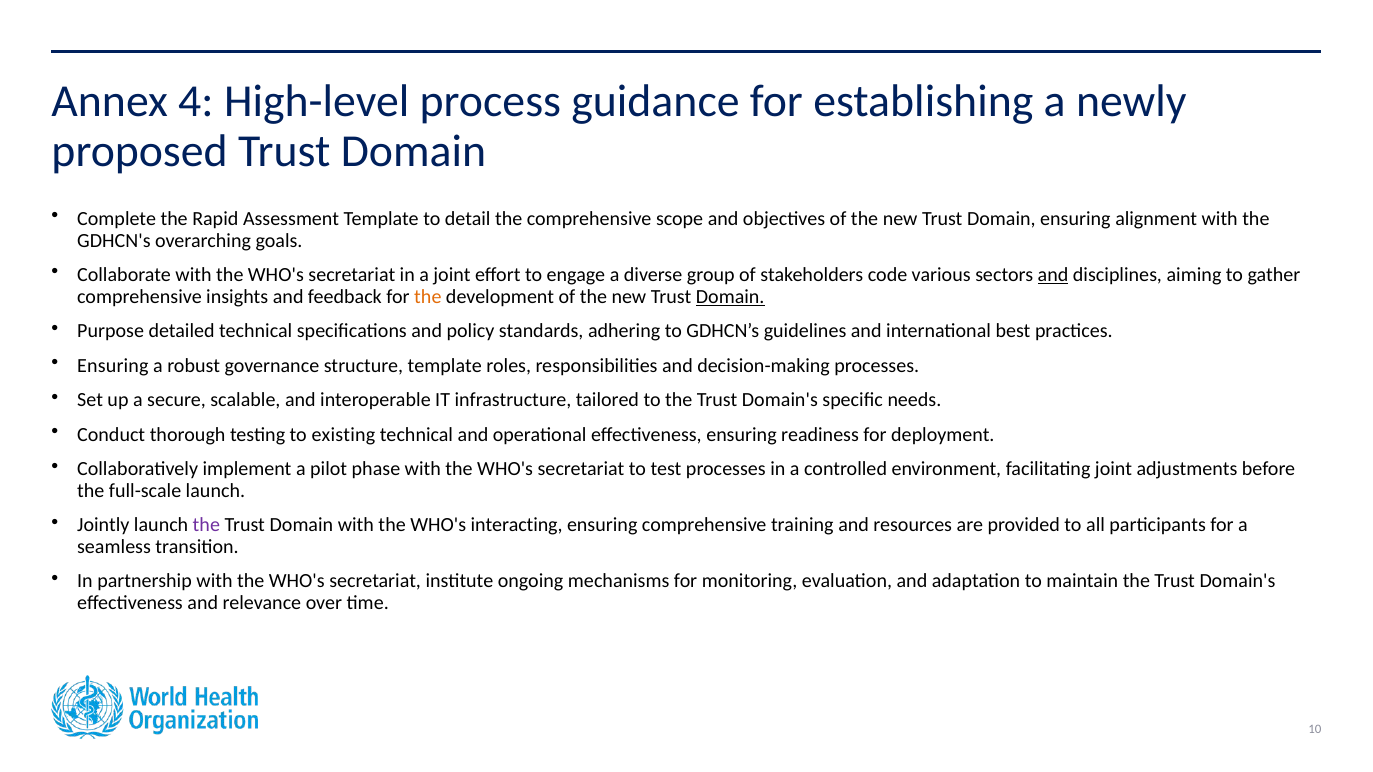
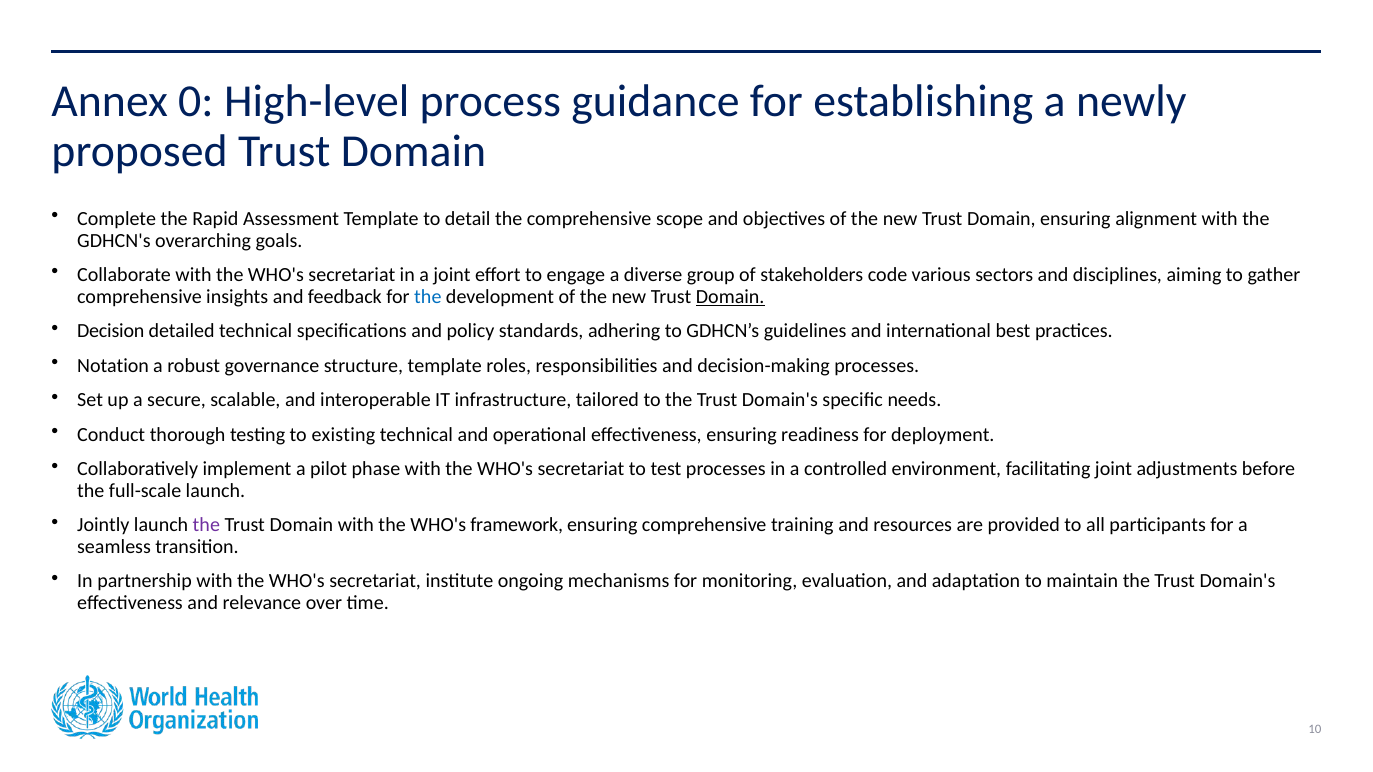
4: 4 -> 0
and at (1053, 275) underline: present -> none
the at (428, 297) colour: orange -> blue
Purpose: Purpose -> Decision
Ensuring at (113, 366): Ensuring -> Notation
interacting: interacting -> framework
